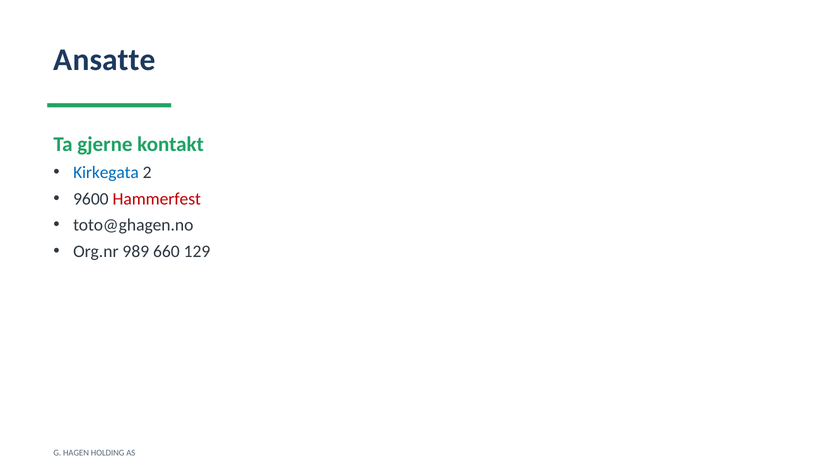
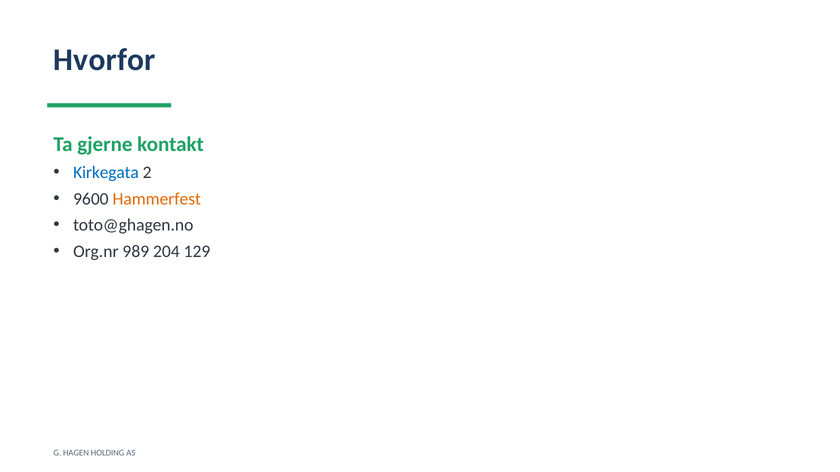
Ansatte: Ansatte -> Hvorfor
Hammerfest colour: red -> orange
660: 660 -> 204
